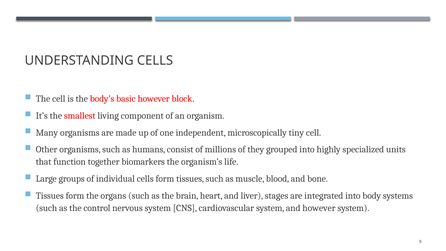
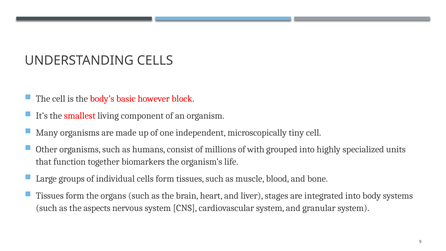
they: they -> with
control: control -> aspects
and however: however -> granular
